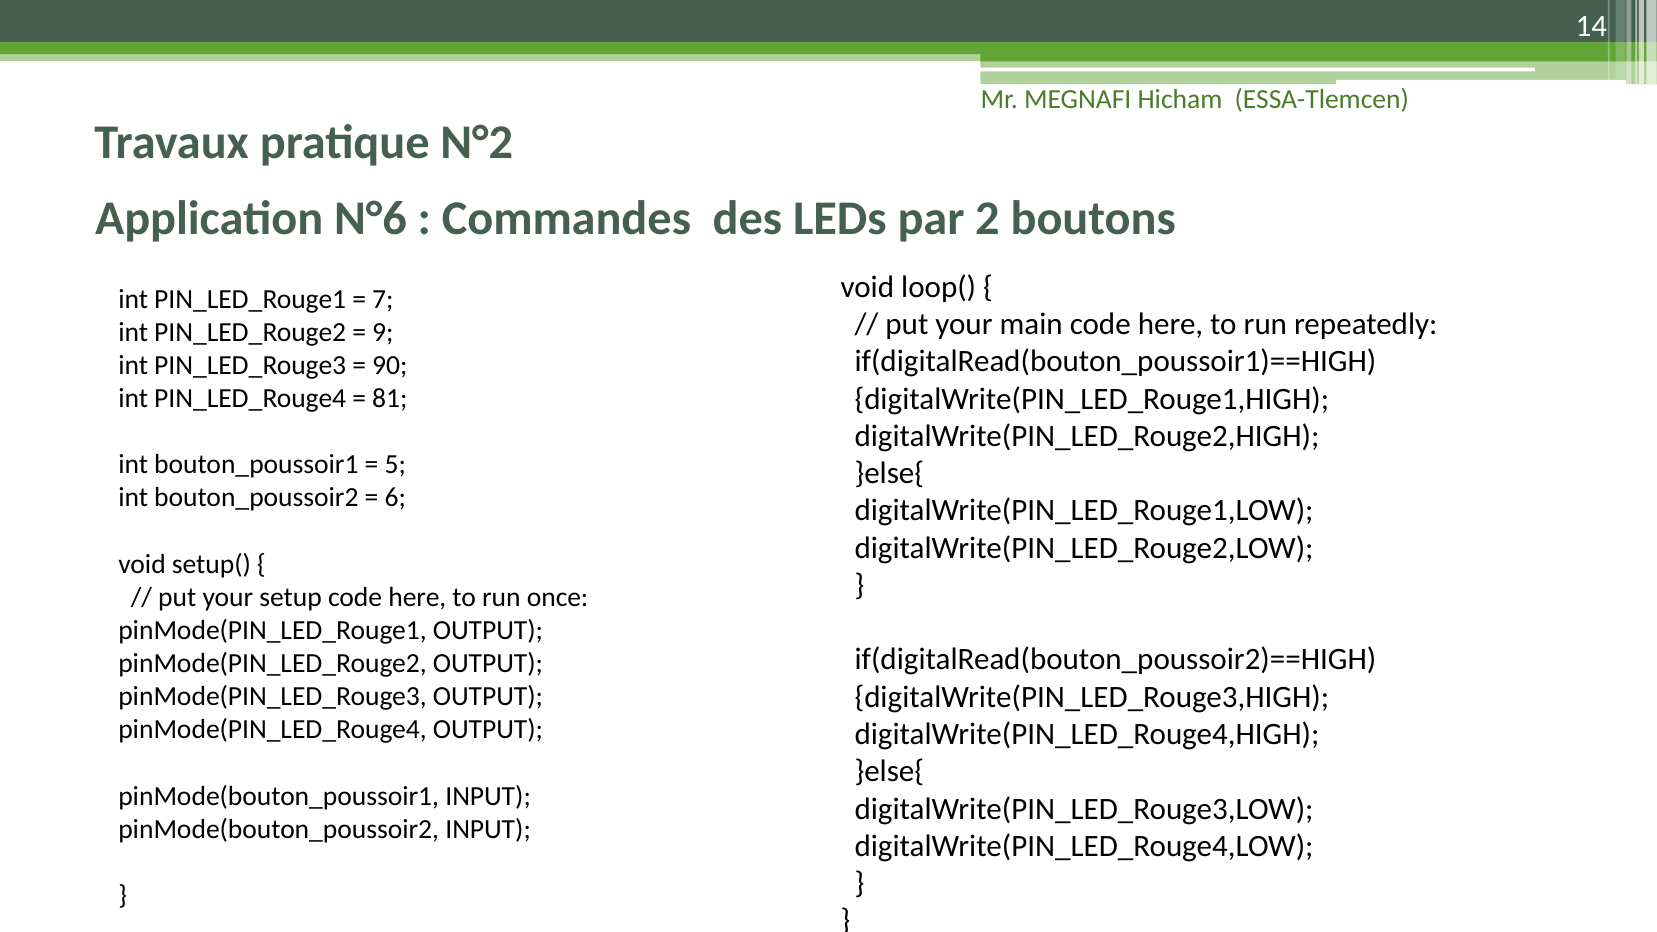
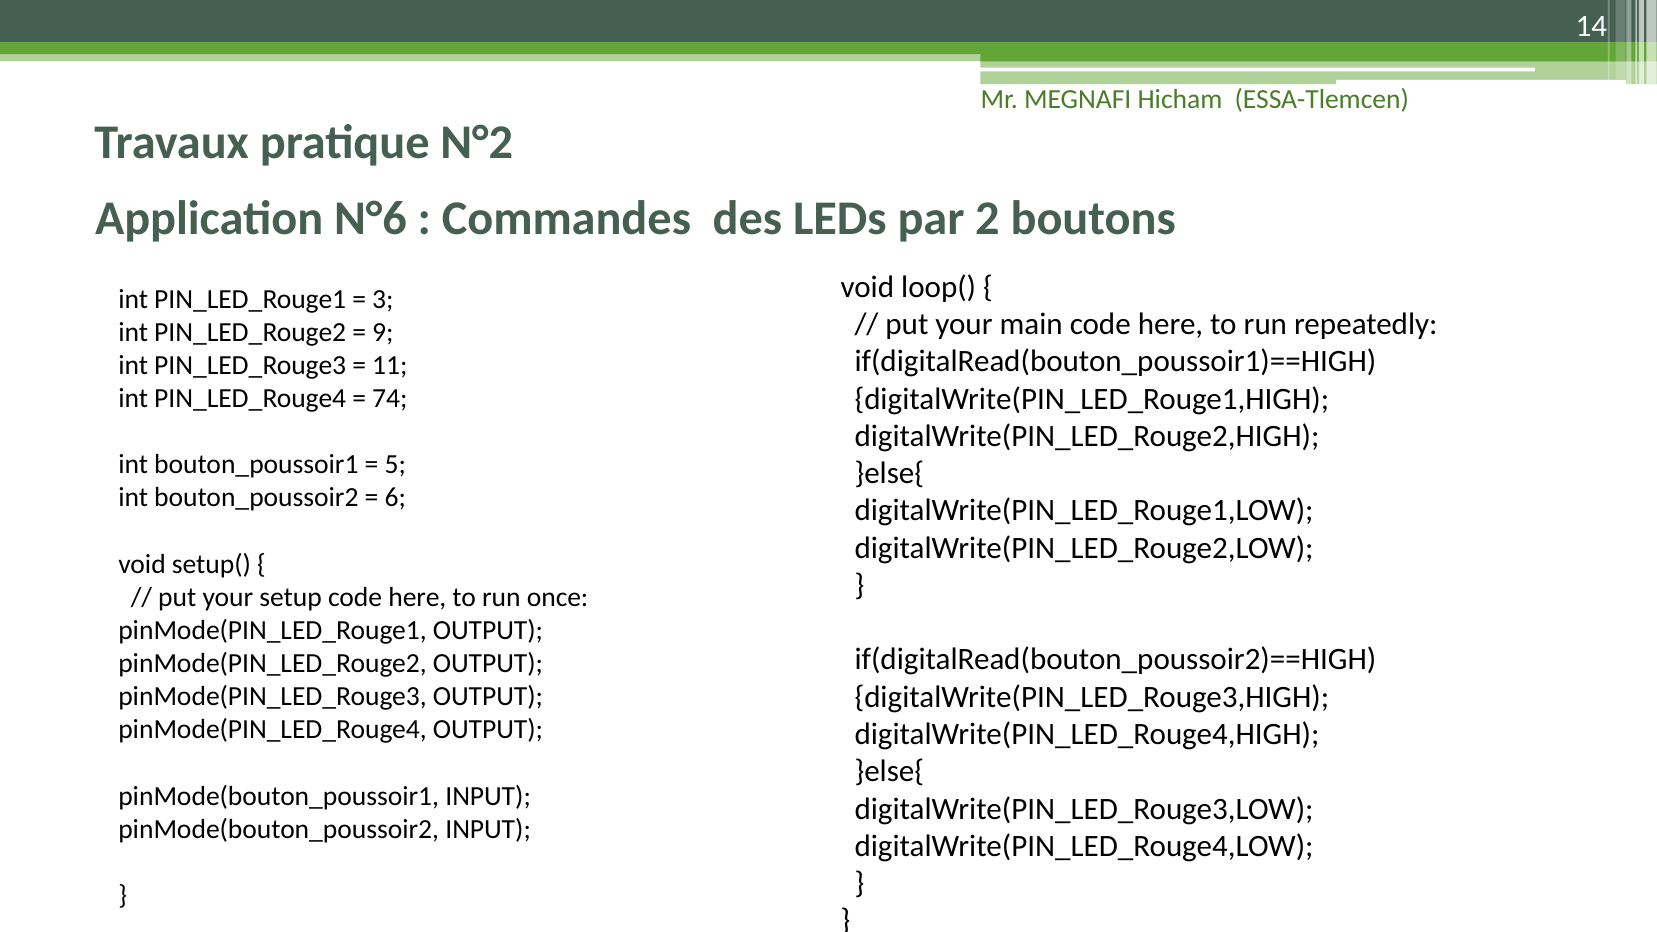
7: 7 -> 3
90: 90 -> 11
81: 81 -> 74
